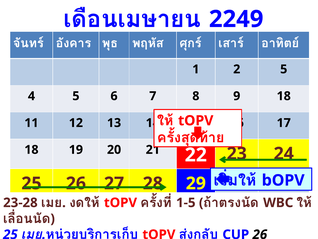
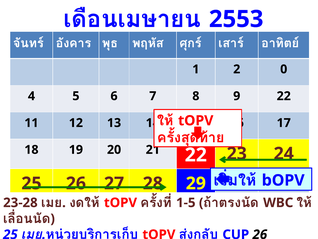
2249: 2249 -> 2553
2 5: 5 -> 0
9 18: 18 -> 22
